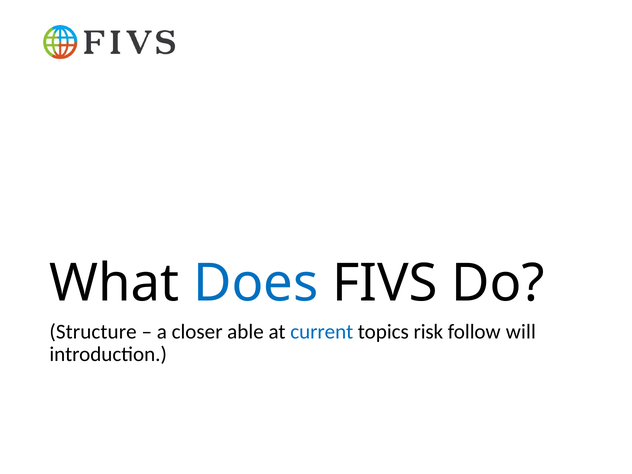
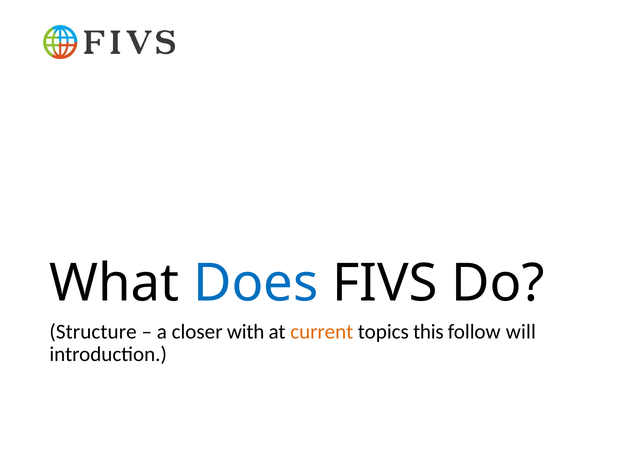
able: able -> with
current colour: blue -> orange
risk: risk -> this
